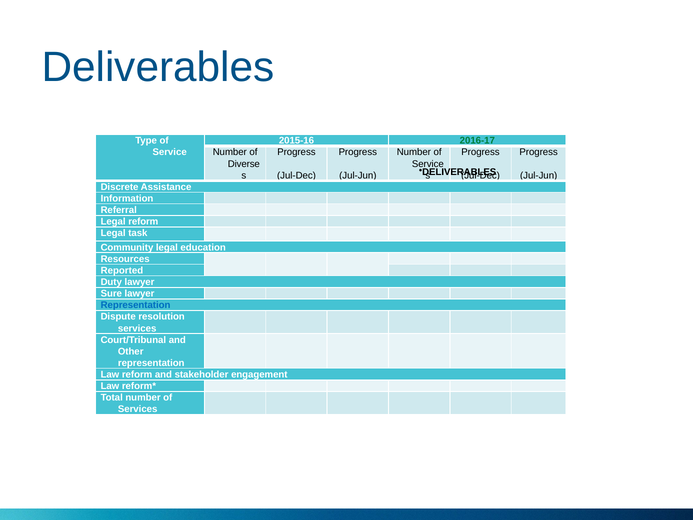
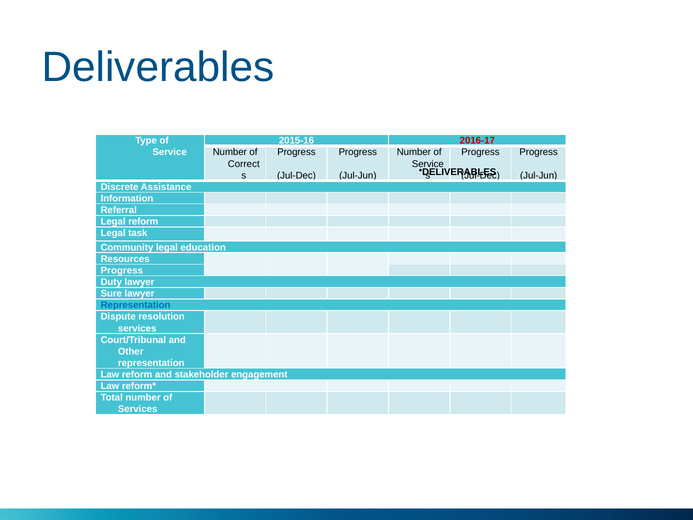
2016-17 colour: green -> red
Diverse: Diverse -> Correct
Reported at (122, 270): Reported -> Progress
